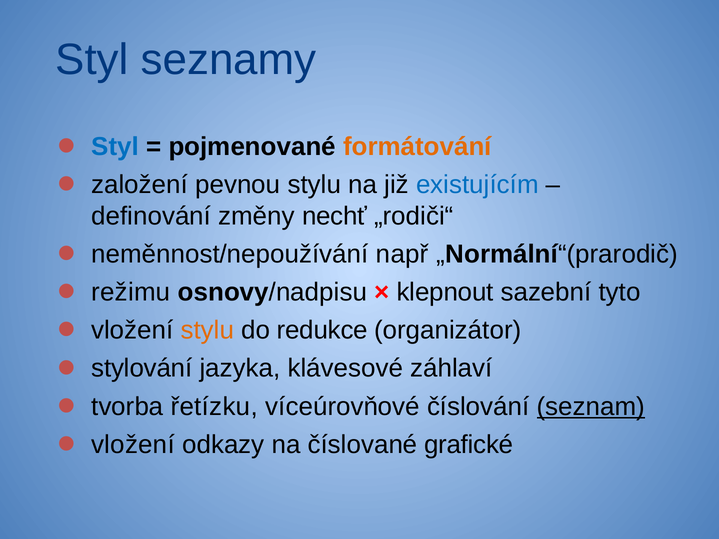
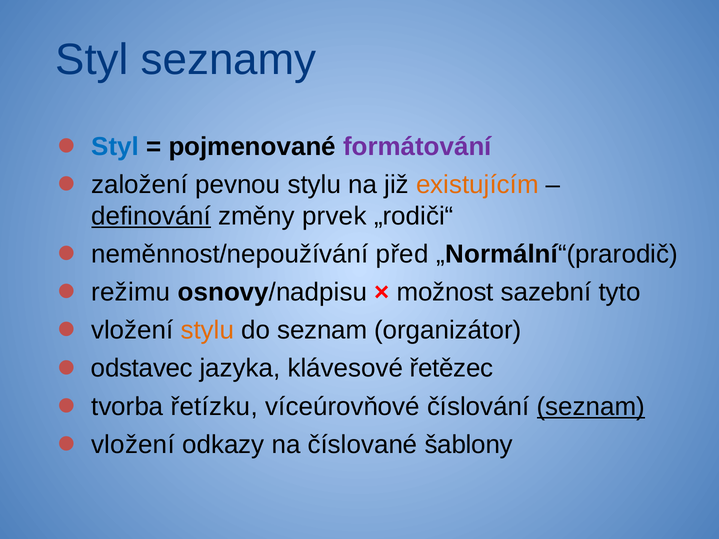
formátování colour: orange -> purple
existujícím colour: blue -> orange
definování underline: none -> present
nechť: nechť -> prvek
např: např -> před
klepnout: klepnout -> možnost
do redukce: redukce -> seznam
stylování: stylování -> odstavec
záhlaví: záhlaví -> řetězec
grafické: grafické -> šablony
